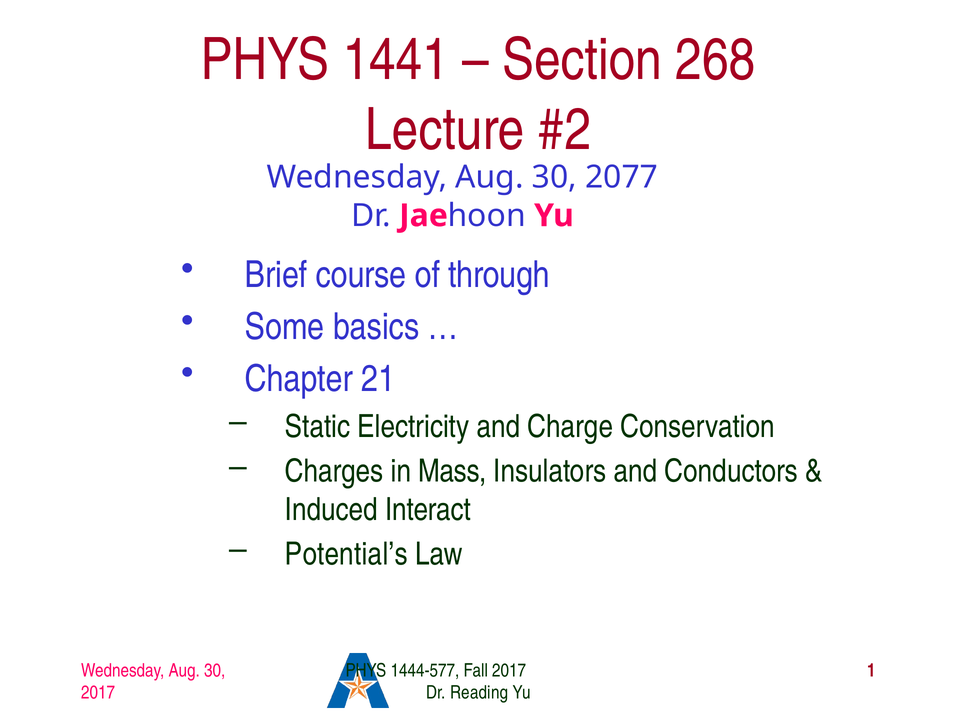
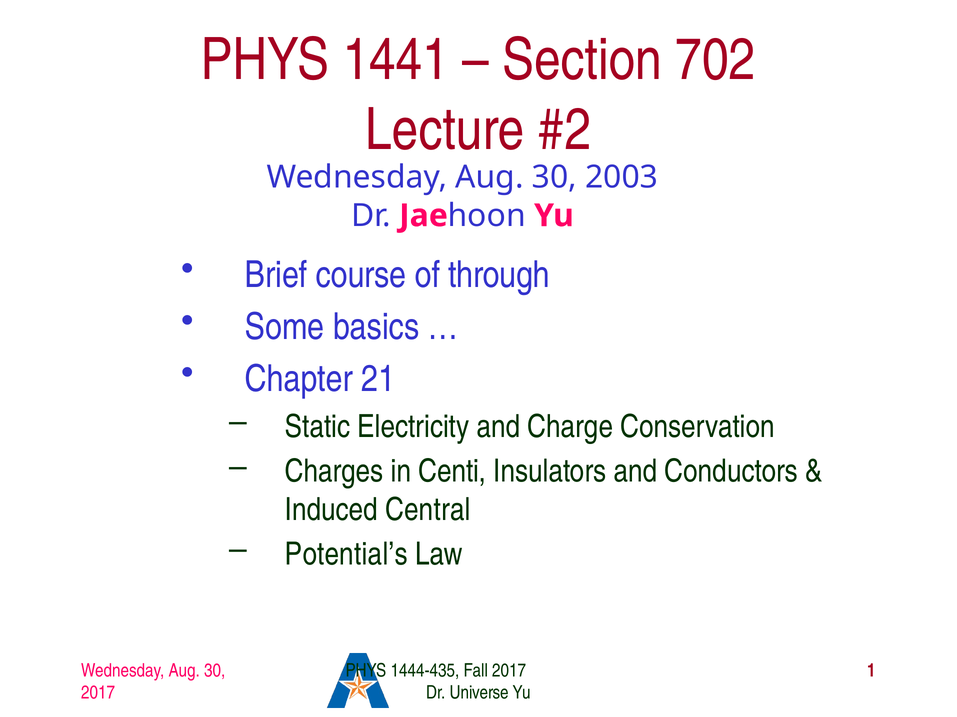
268: 268 -> 702
2077: 2077 -> 2003
Mass: Mass -> Centi
Interact: Interact -> Central
1444-577: 1444-577 -> 1444-435
Reading: Reading -> Universe
